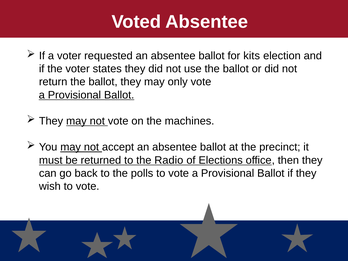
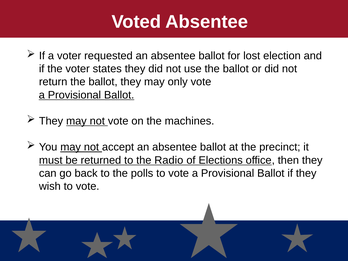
kits: kits -> lost
